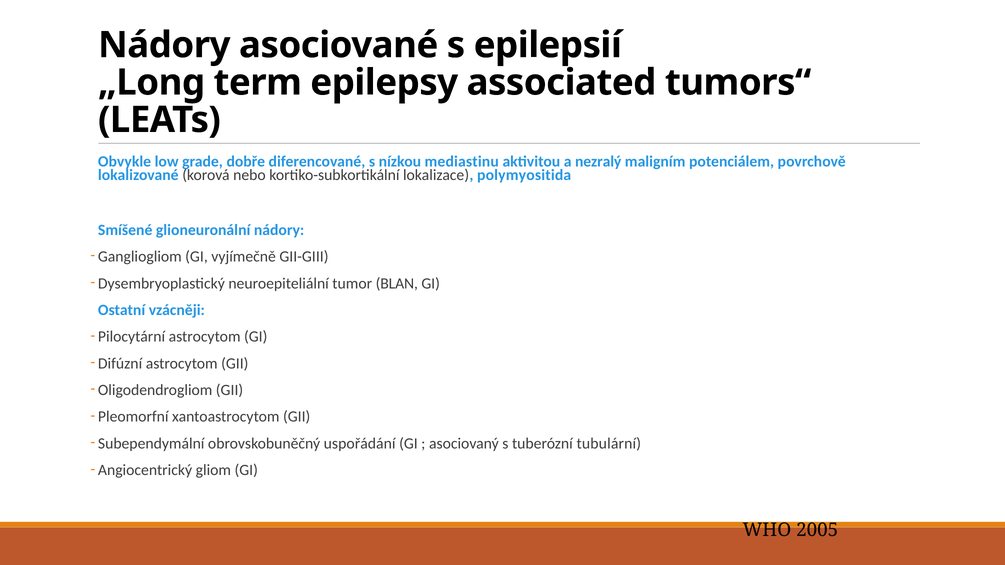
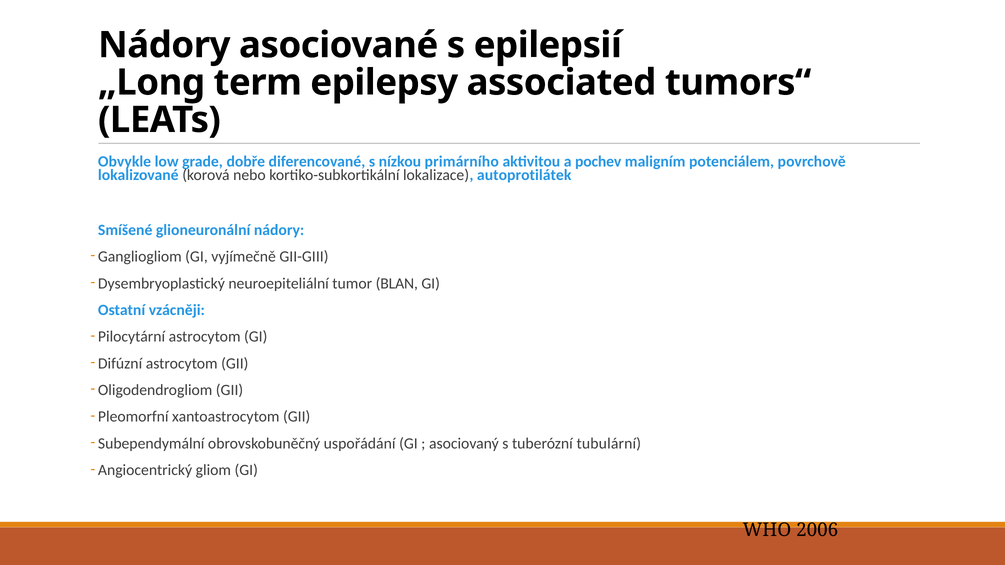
mediastinu: mediastinu -> primárního
nezralý: nezralý -> pochev
polymyositida: polymyositida -> autoprotilátek
2005: 2005 -> 2006
